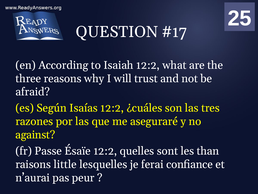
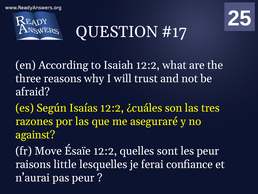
Passe: Passe -> Move
les than: than -> peur
